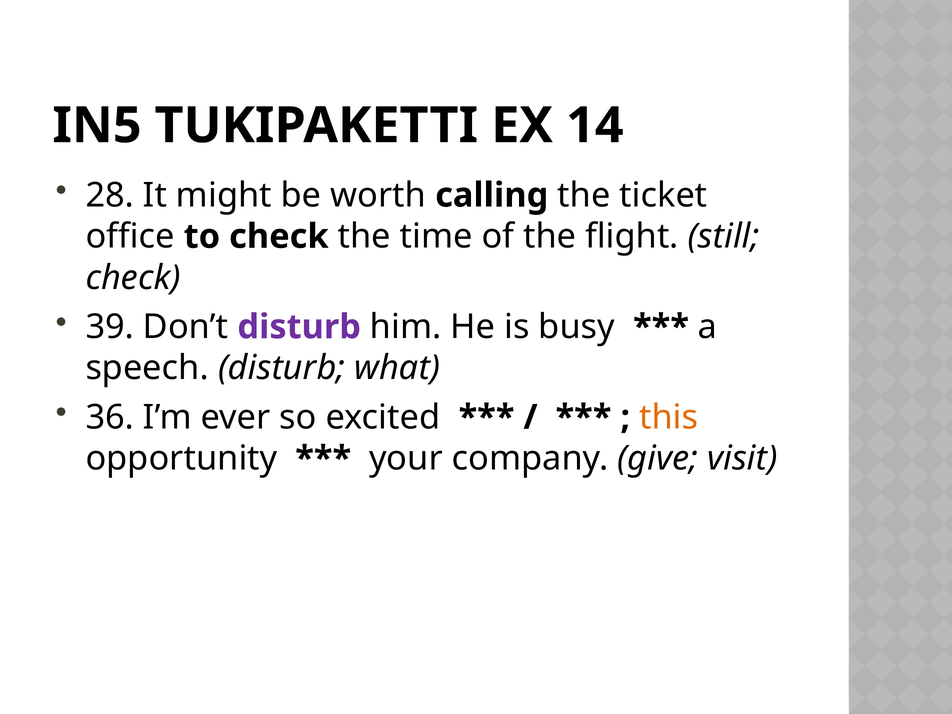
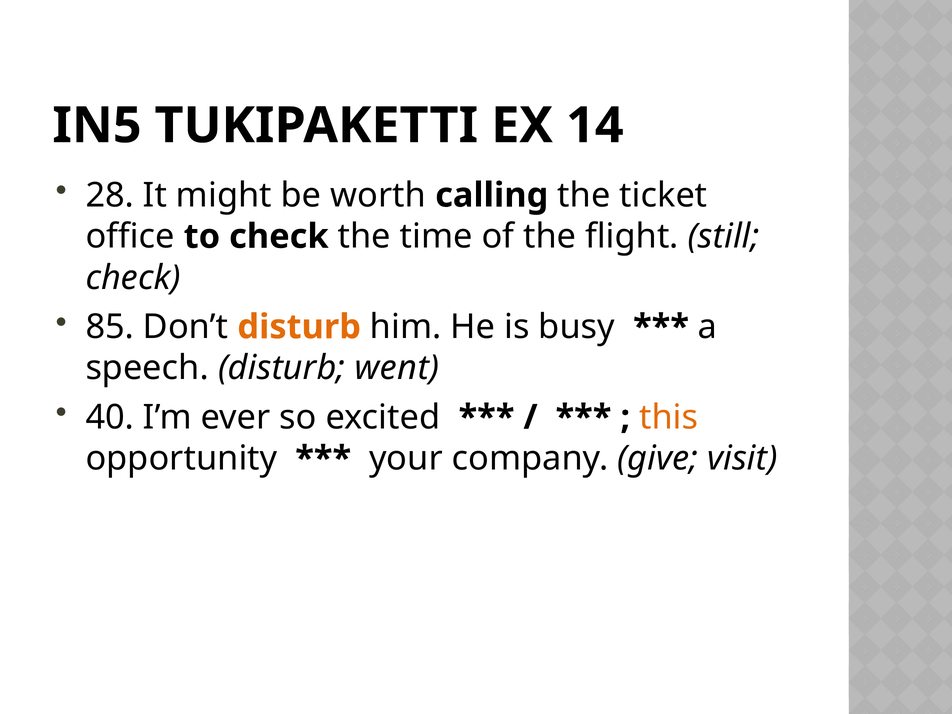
39: 39 -> 85
disturb at (299, 327) colour: purple -> orange
what: what -> went
36: 36 -> 40
